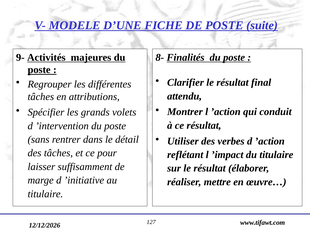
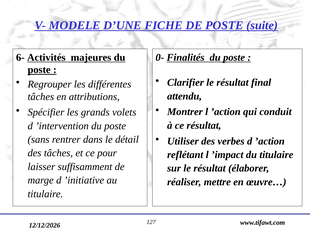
9-: 9- -> 6-
8-: 8- -> 0-
